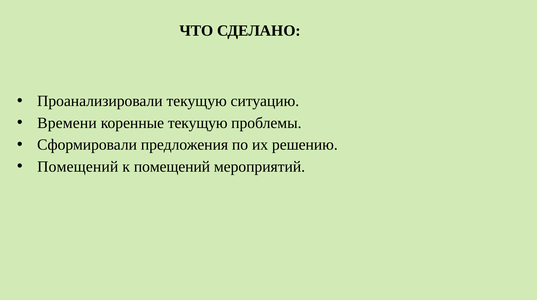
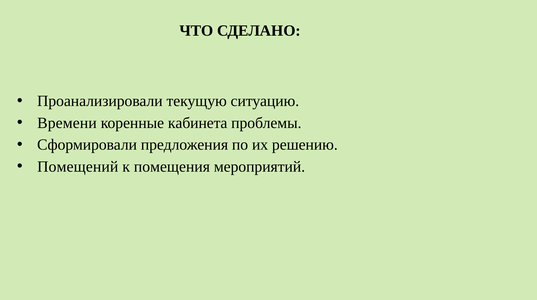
коренные текущую: текущую -> кабинета
к помещений: помещений -> помещения
